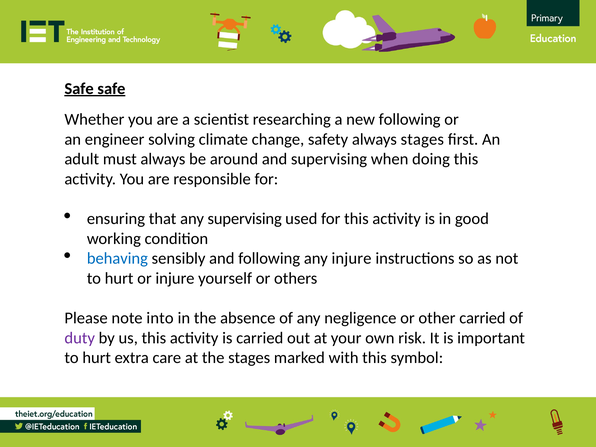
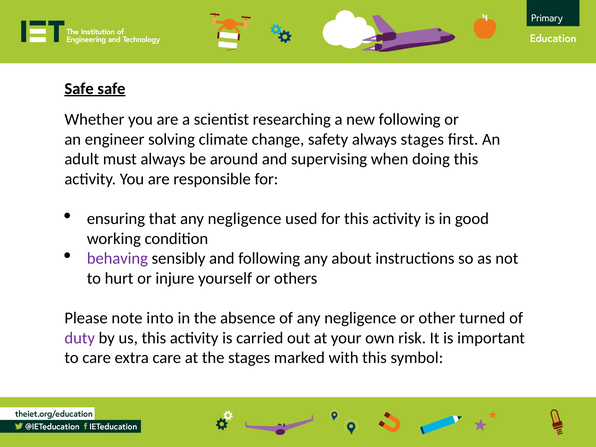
that any supervising: supervising -> negligence
behaving colour: blue -> purple
any injure: injure -> about
other carried: carried -> turned
hurt at (97, 358): hurt -> care
